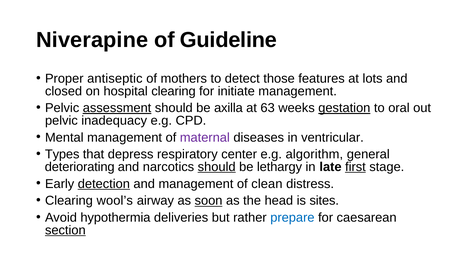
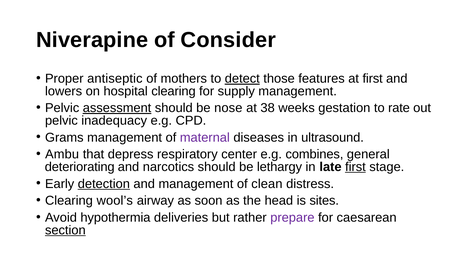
Guideline: Guideline -> Consider
detect underline: none -> present
at lots: lots -> first
closed: closed -> lowers
initiate: initiate -> supply
axilla: axilla -> nose
63: 63 -> 38
gestation underline: present -> none
oral: oral -> rate
Mental: Mental -> Grams
ventricular: ventricular -> ultrasound
Types: Types -> Ambu
algorithm: algorithm -> combines
should at (217, 167) underline: present -> none
soon underline: present -> none
prepare colour: blue -> purple
